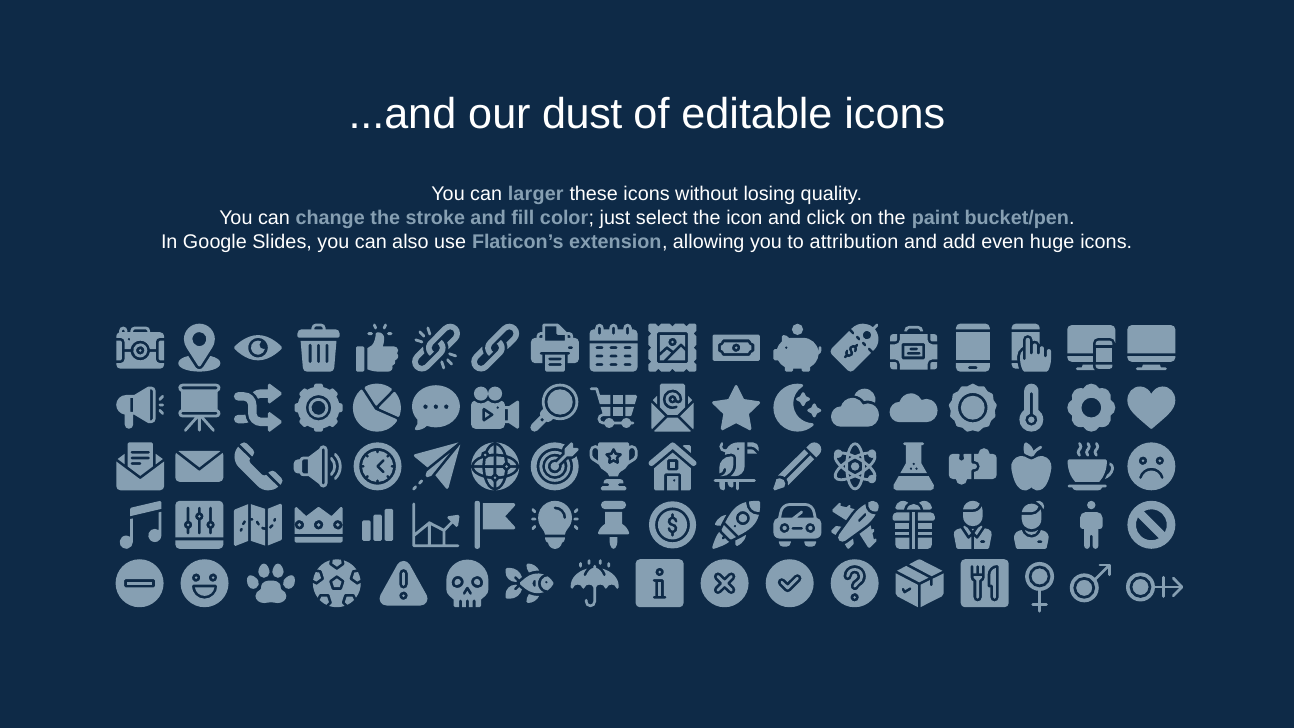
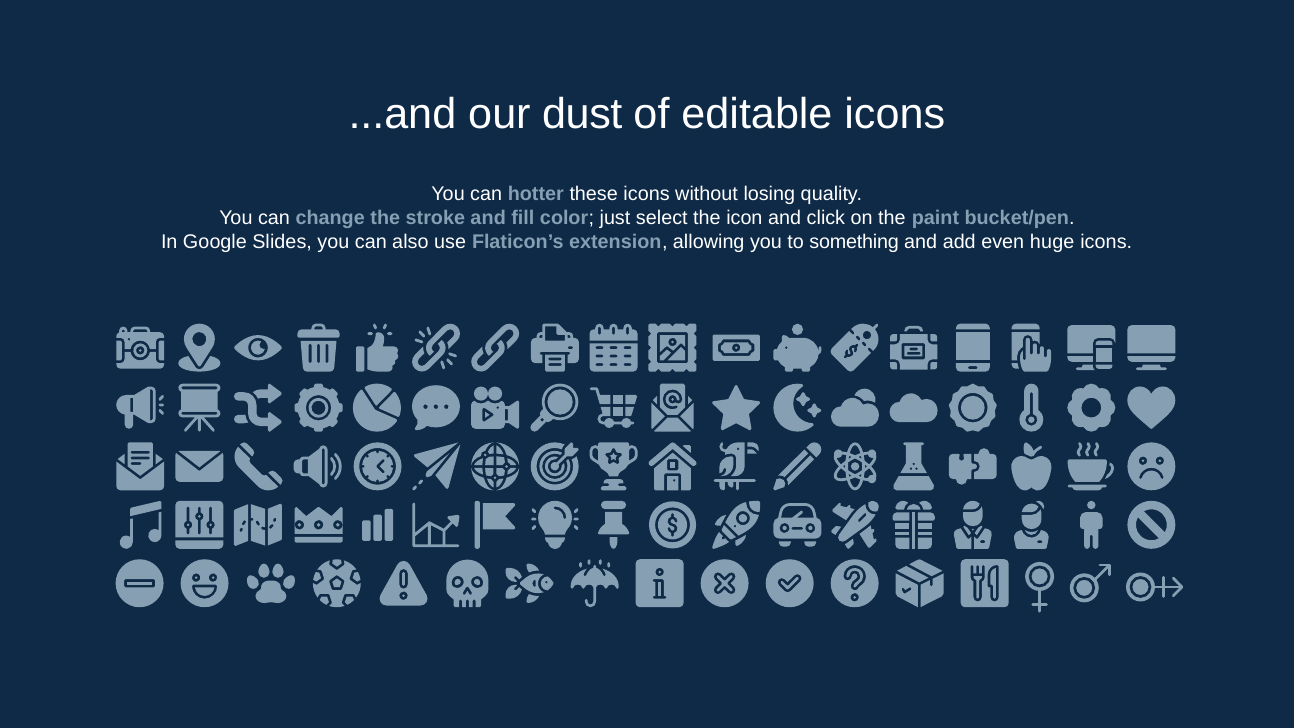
larger: larger -> hotter
attribution: attribution -> something
